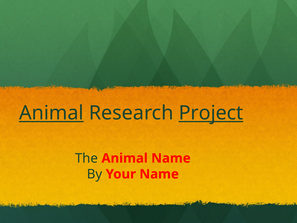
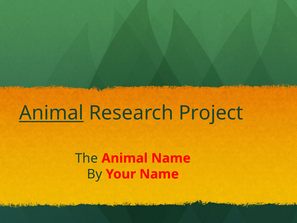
Project underline: present -> none
